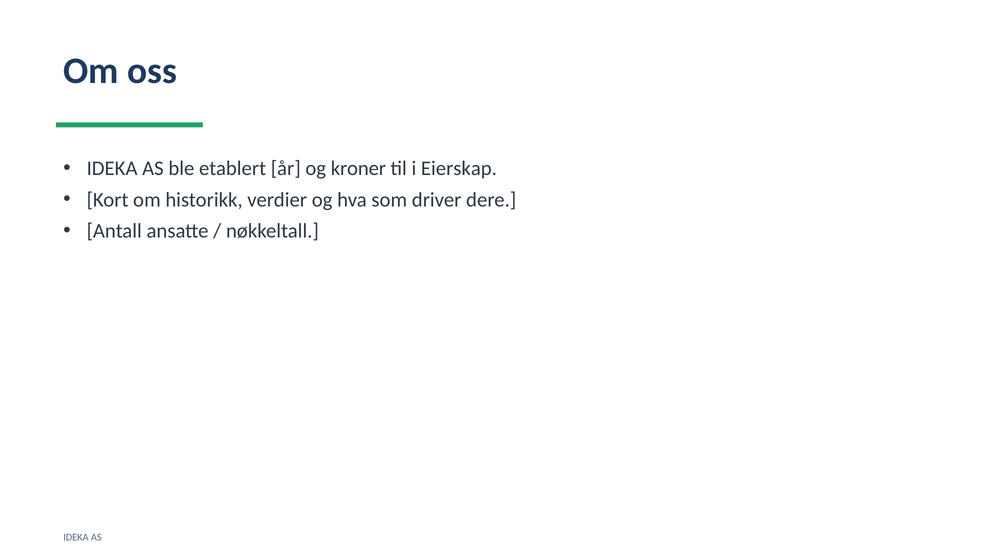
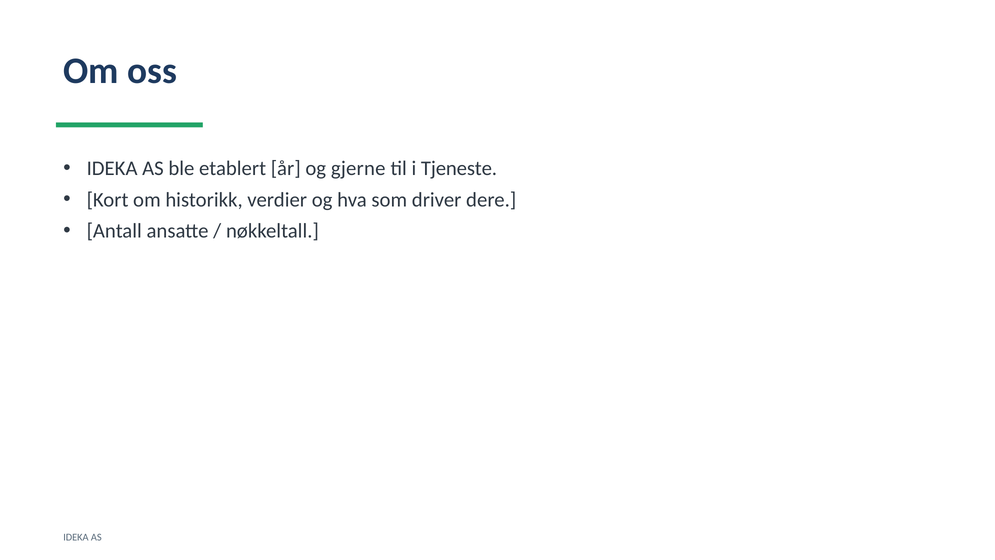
kroner: kroner -> gjerne
Eierskap: Eierskap -> Tjeneste
